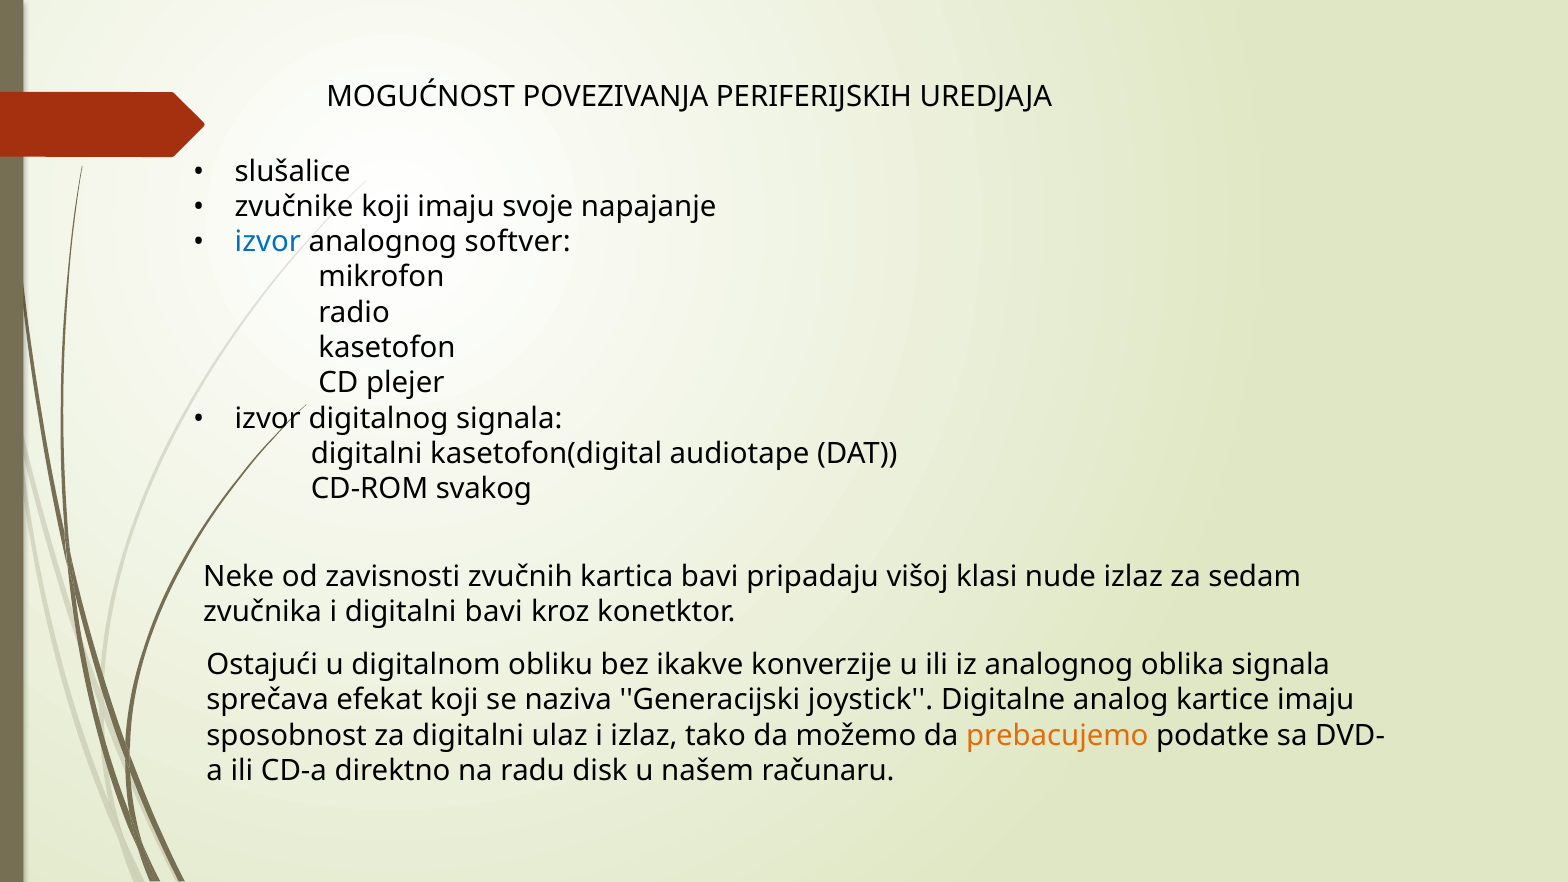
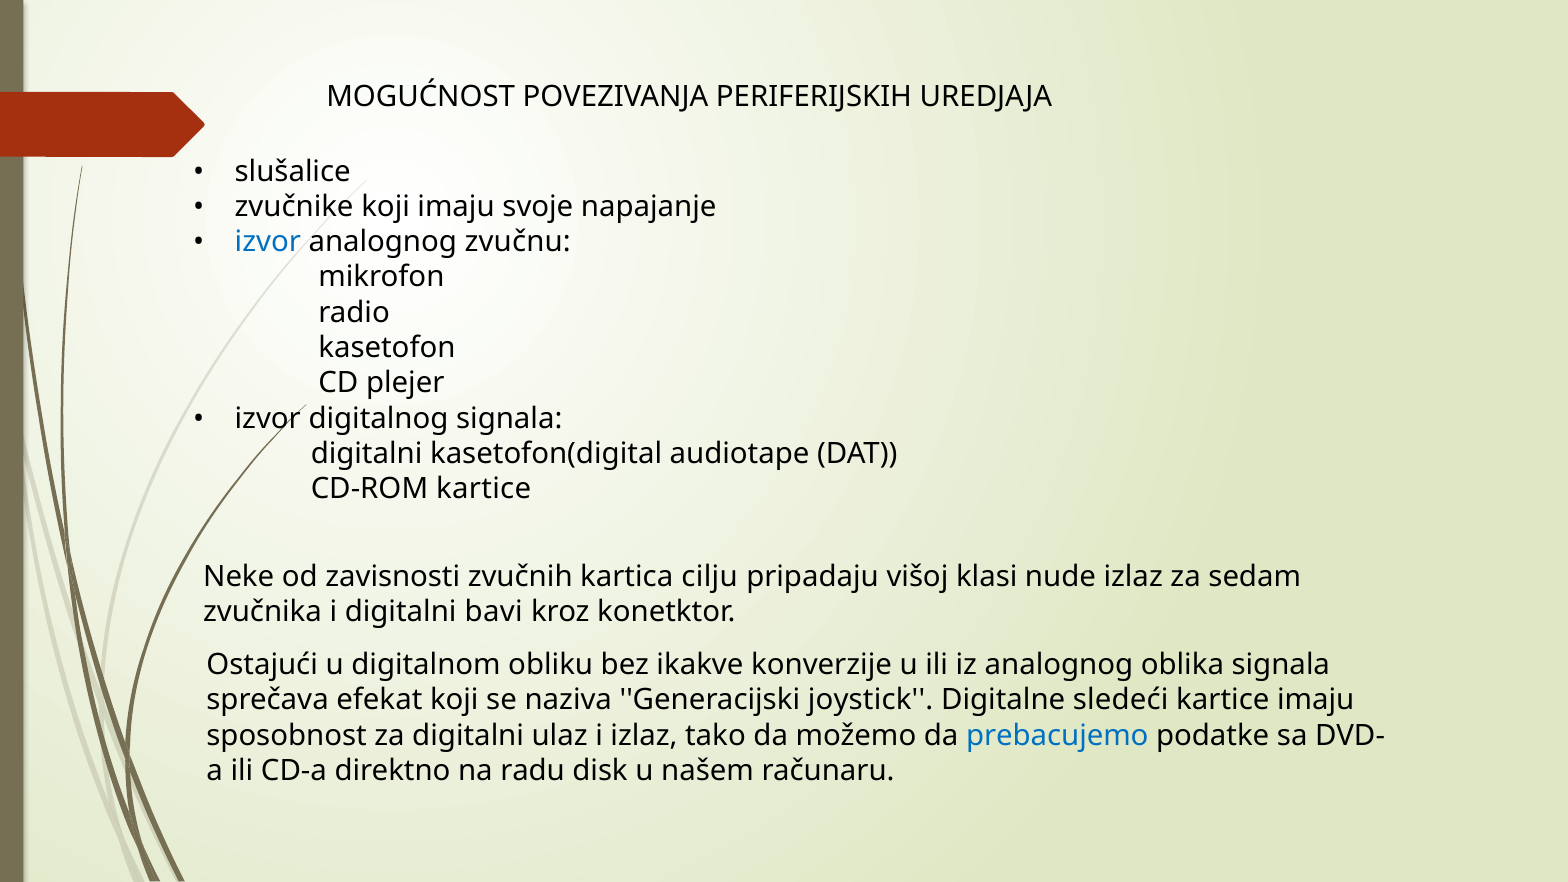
softver: softver -> zvučnu
CD-ROM svakog: svakog -> kartice
kartica bavi: bavi -> cilju
analog: analog -> sledeći
prebacujemo colour: orange -> blue
